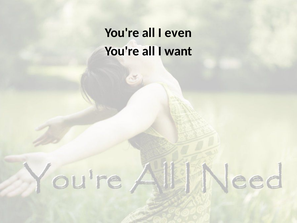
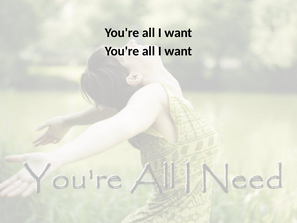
even at (178, 33): even -> want
